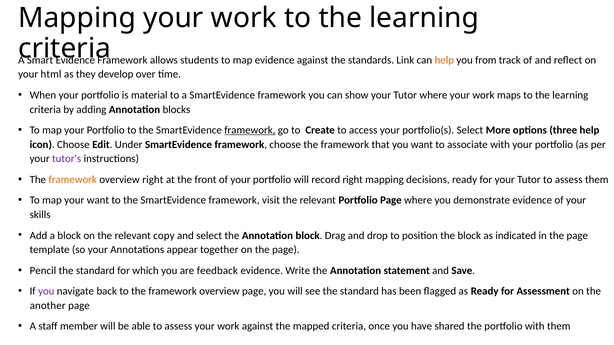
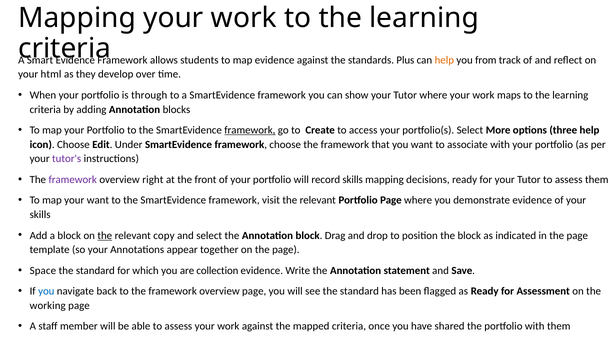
Link: Link -> Plus
material: material -> through
framework at (73, 180) colour: orange -> purple
record right: right -> skills
the at (105, 236) underline: none -> present
Pencil: Pencil -> Space
feedback: feedback -> collection
you at (46, 292) colour: purple -> blue
another: another -> working
